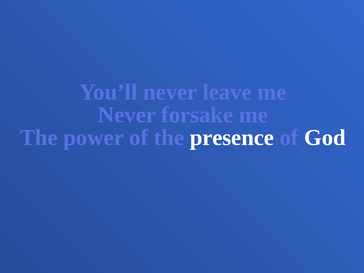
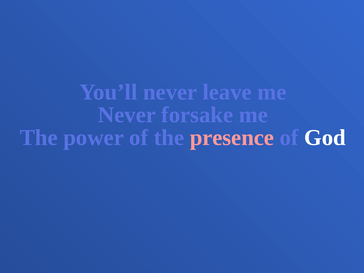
presence colour: white -> pink
